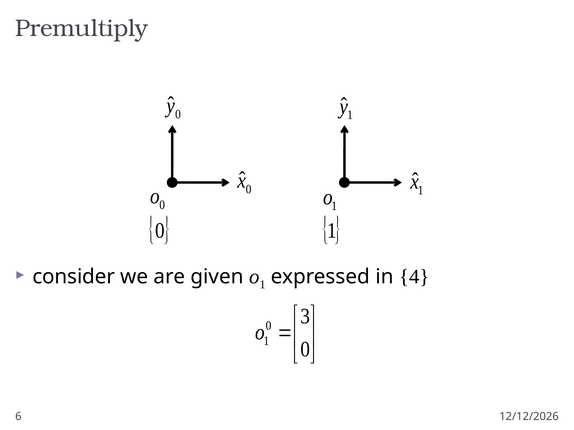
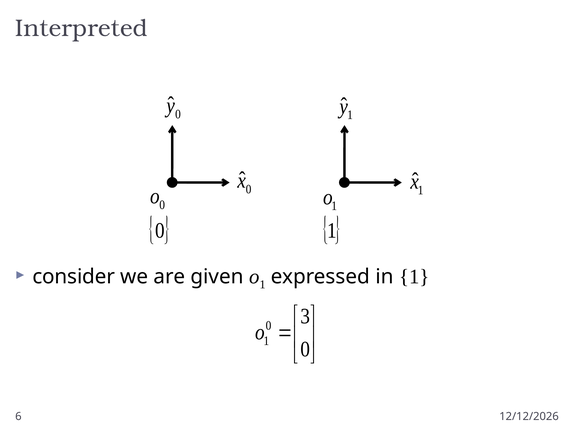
Premultiply: Premultiply -> Interpreted
in 4: 4 -> 1
